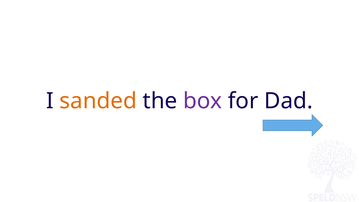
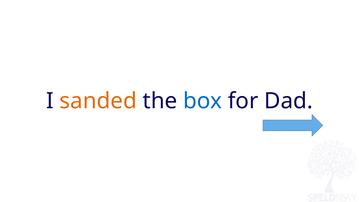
box colour: purple -> blue
